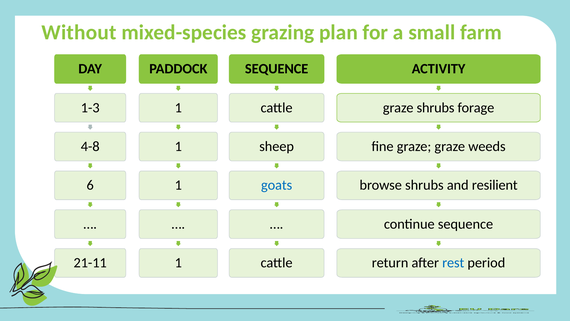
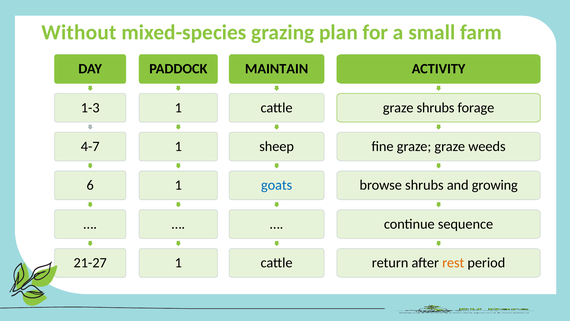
SEQUENCE at (277, 69): SEQUENCE -> MAINTAIN
4-8: 4-8 -> 4-7
resilient: resilient -> growing
21-11: 21-11 -> 21-27
rest colour: blue -> orange
